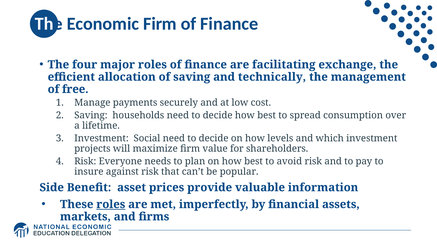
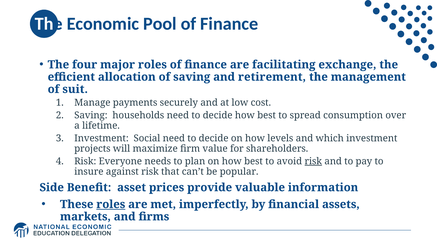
Economic Firm: Firm -> Pool
technically: technically -> retirement
free: free -> suit
risk at (313, 161) underline: none -> present
